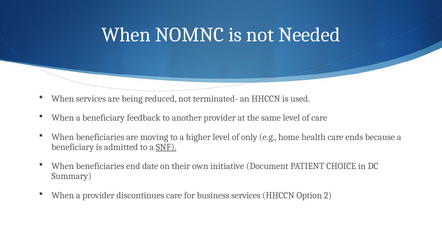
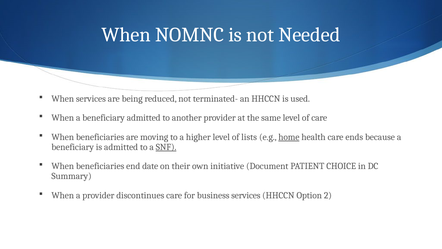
beneficiary feedback: feedback -> admitted
only: only -> lists
home underline: none -> present
